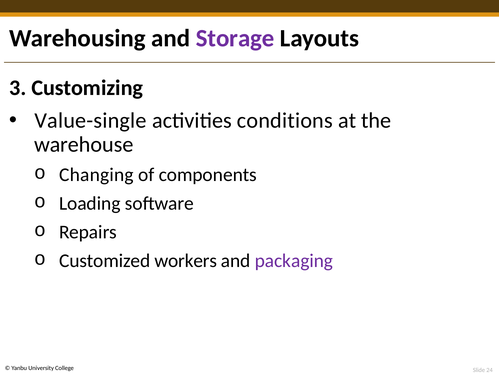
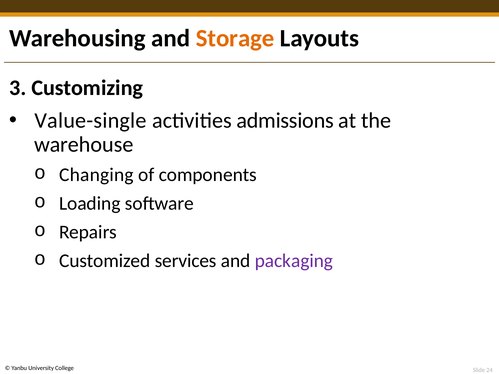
Storage colour: purple -> orange
conditions: conditions -> admissions
workers: workers -> services
